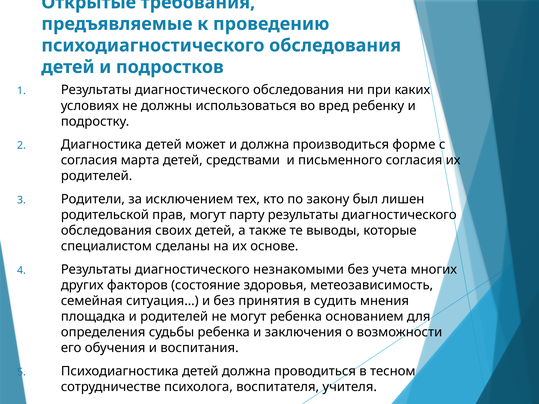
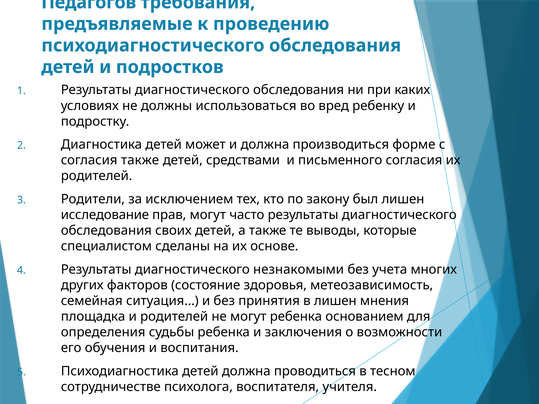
Открытые: Открытые -> Педагогов
согласия марта: марта -> также
родительской: родительской -> исследование
парту: парту -> часто
в судить: судить -> лишен
